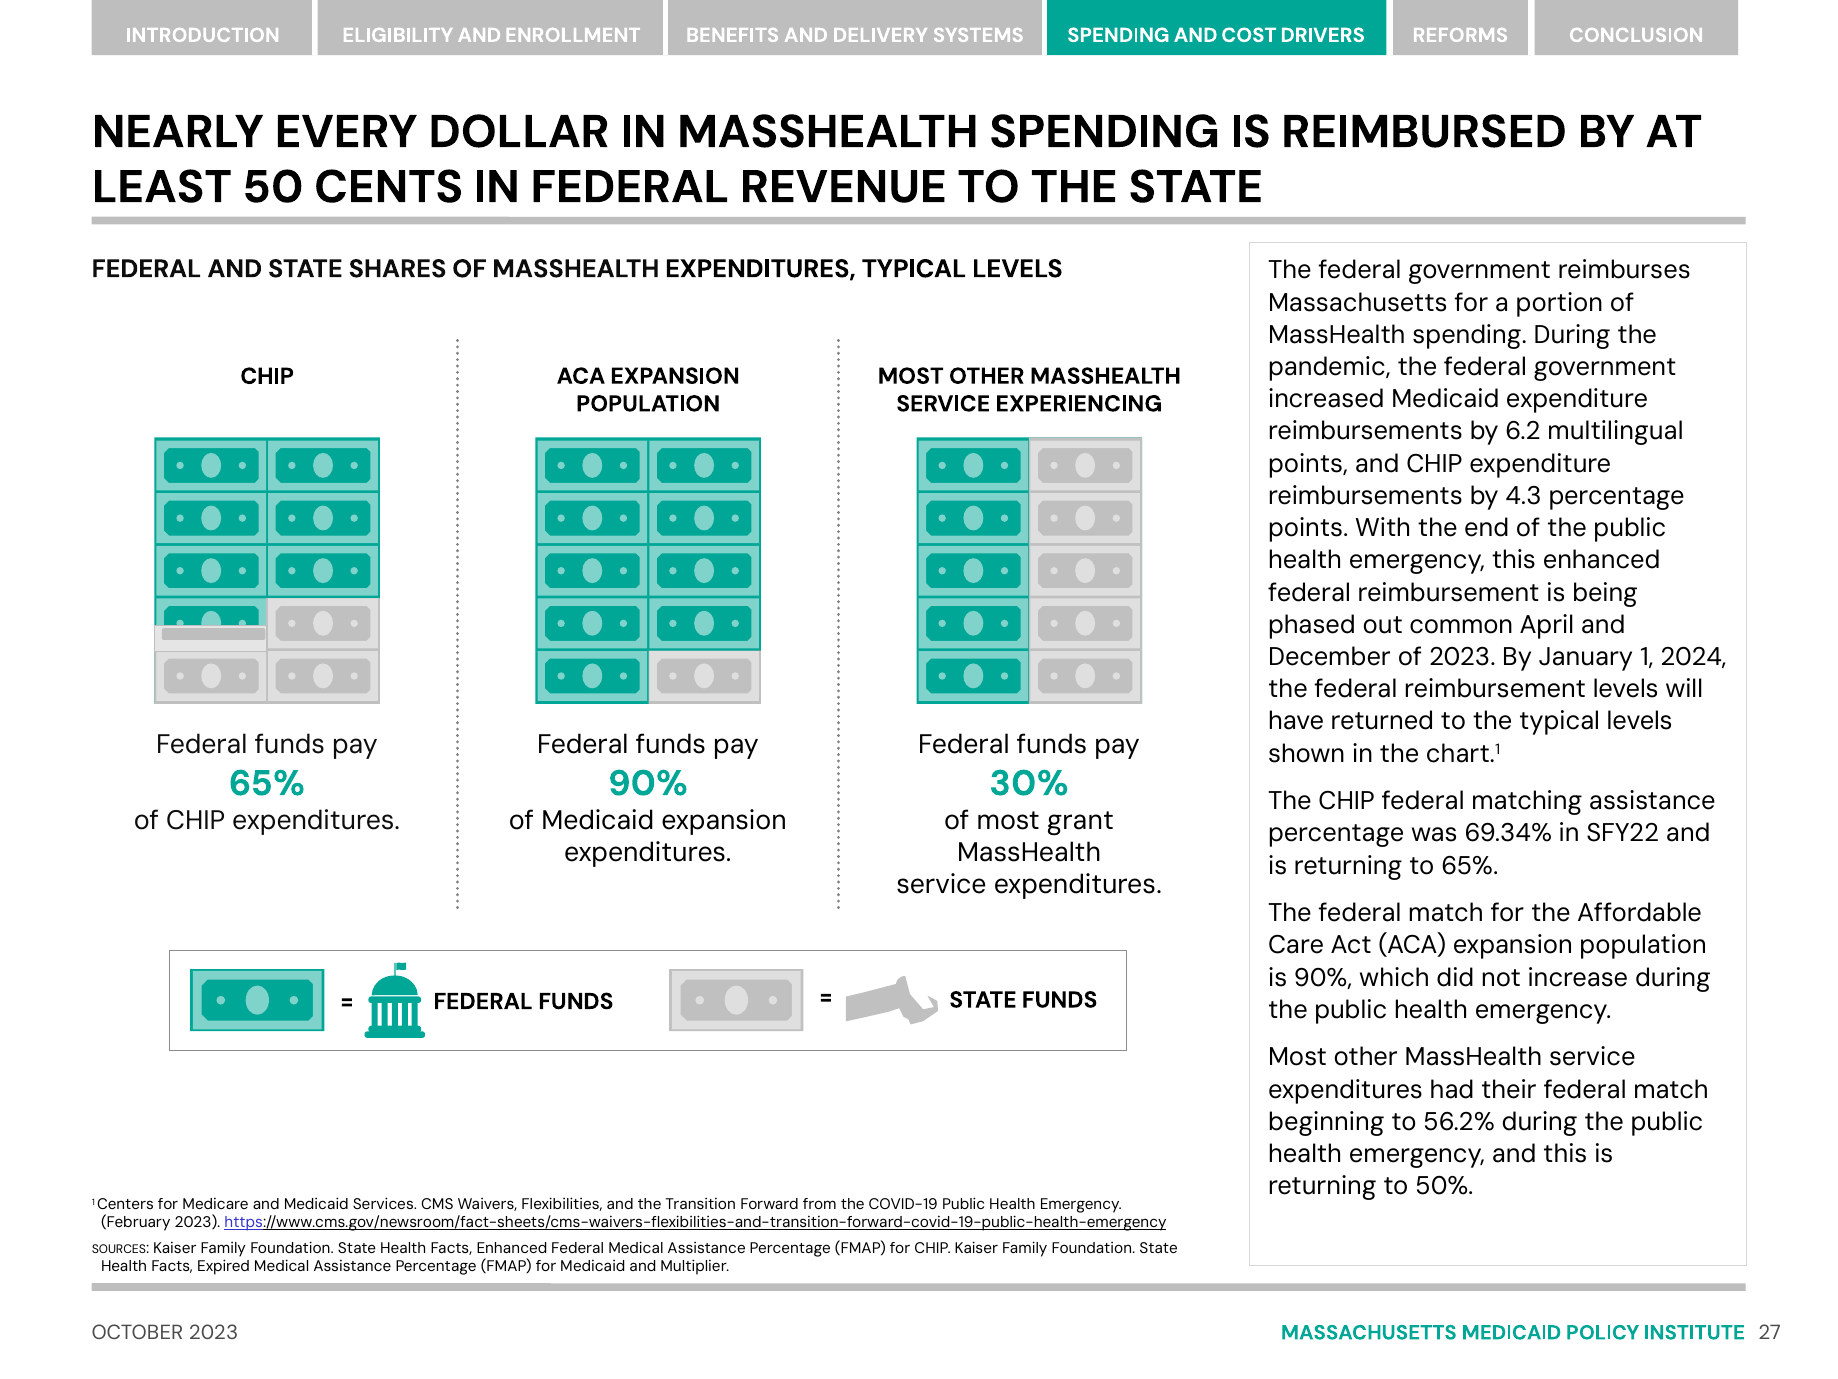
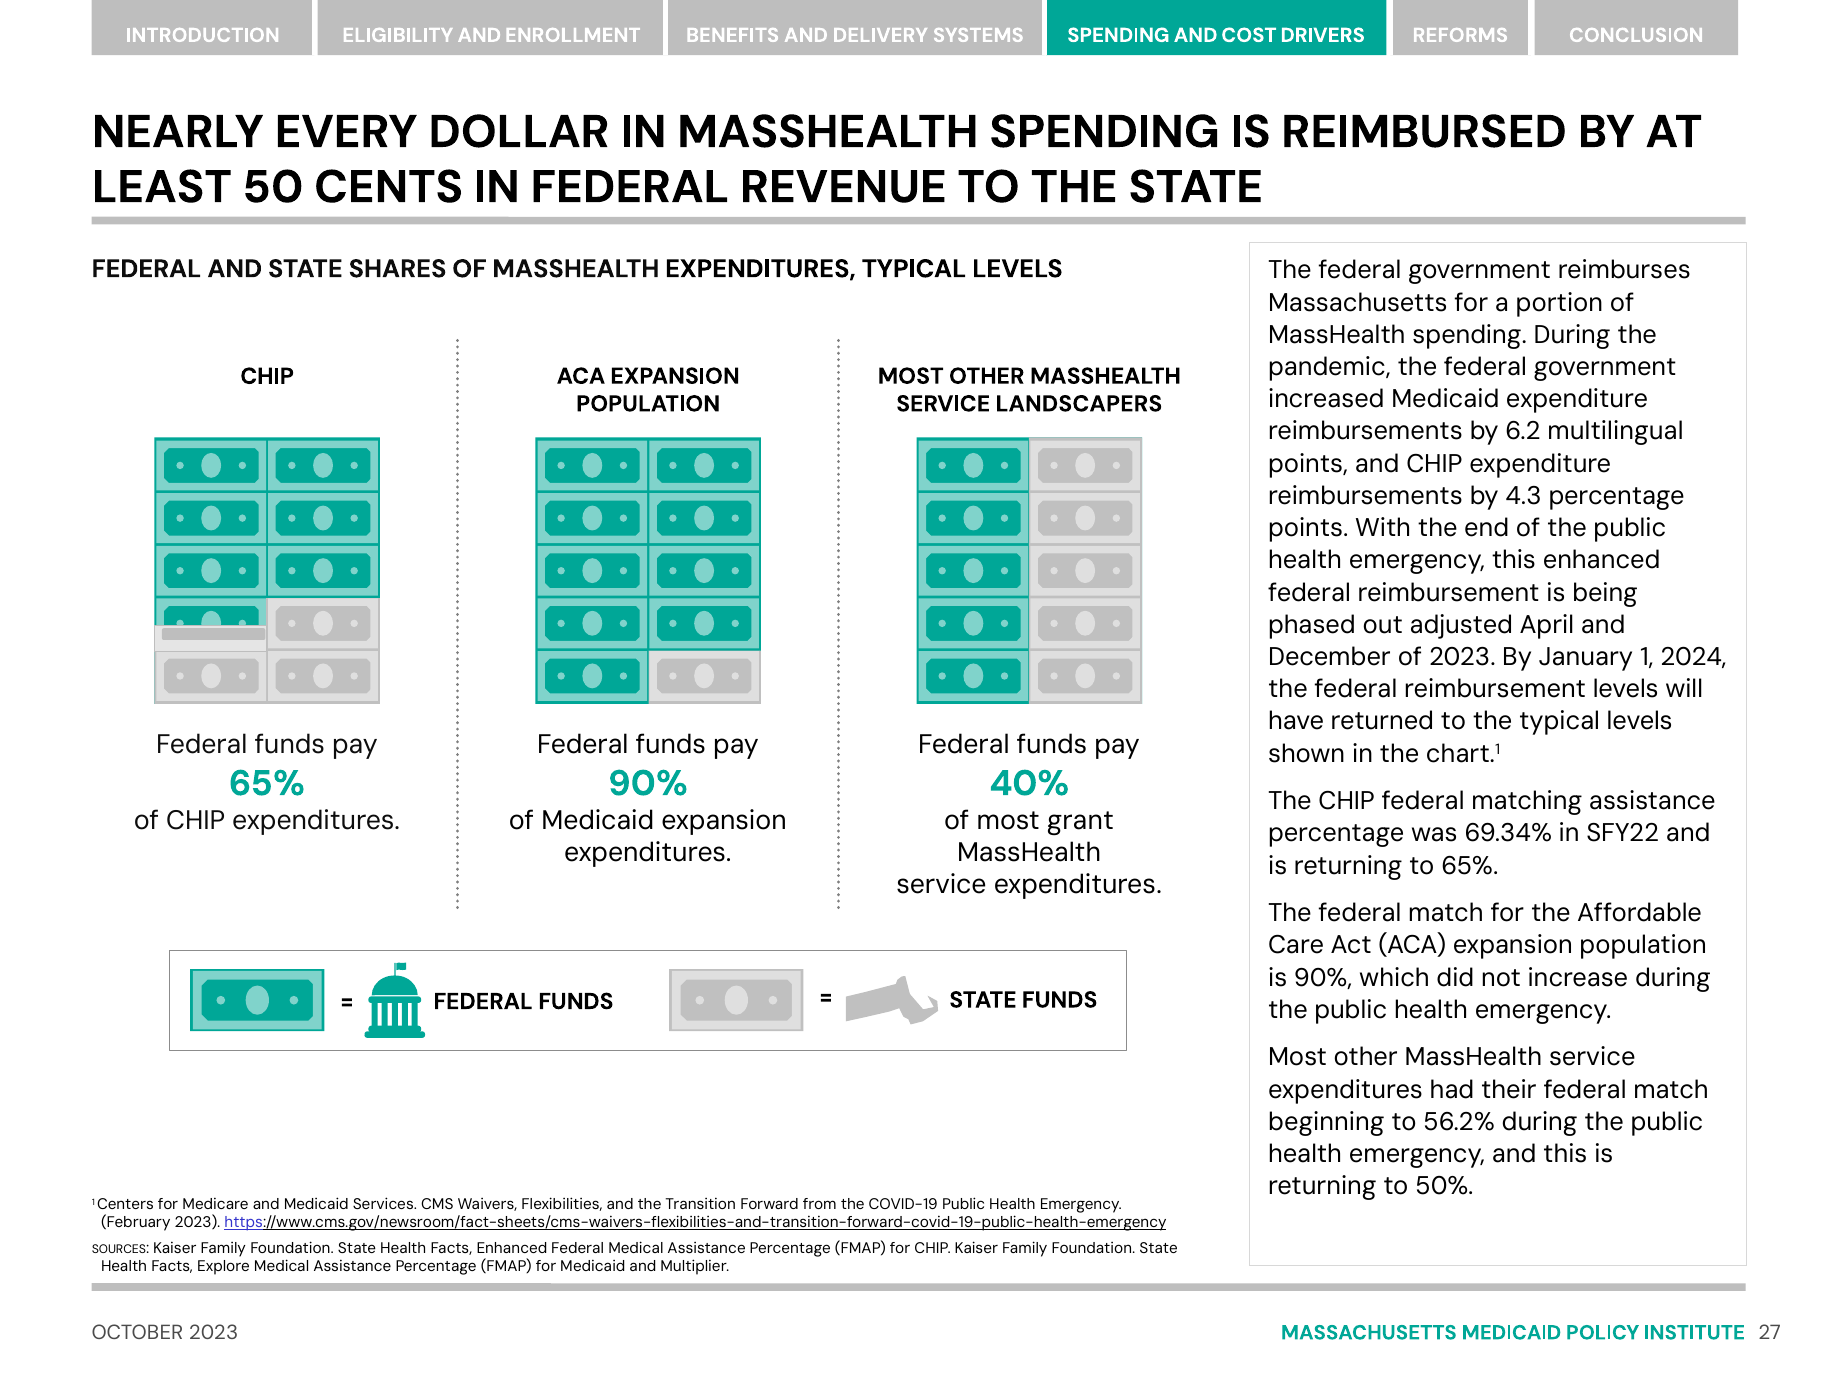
EXPERIENCING: EXPERIENCING -> LANDSCAPERS
common: common -> adjusted
30%: 30% -> 40%
Expired: Expired -> Explore
